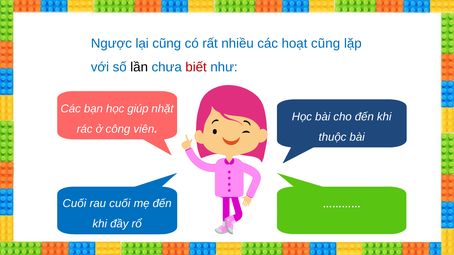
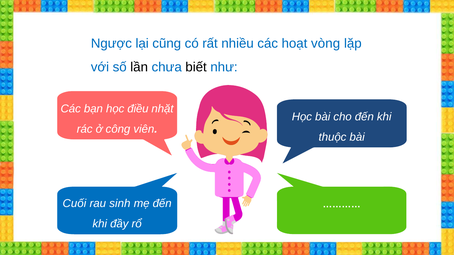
hoạt cũng: cũng -> vòng
biết colour: red -> black
giúp: giúp -> điều
rau cuối: cuối -> sinh
